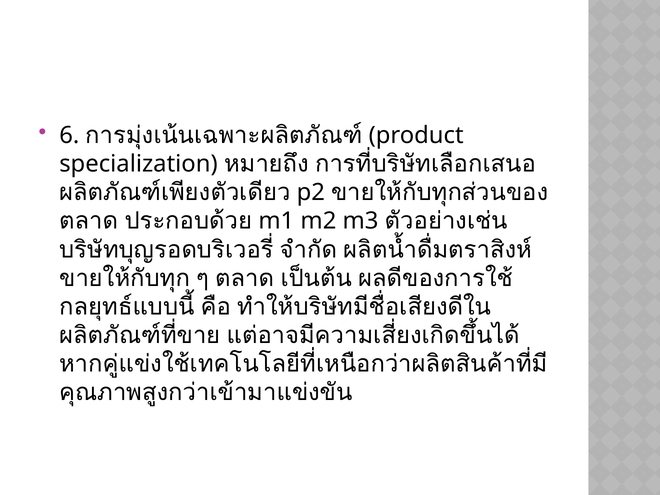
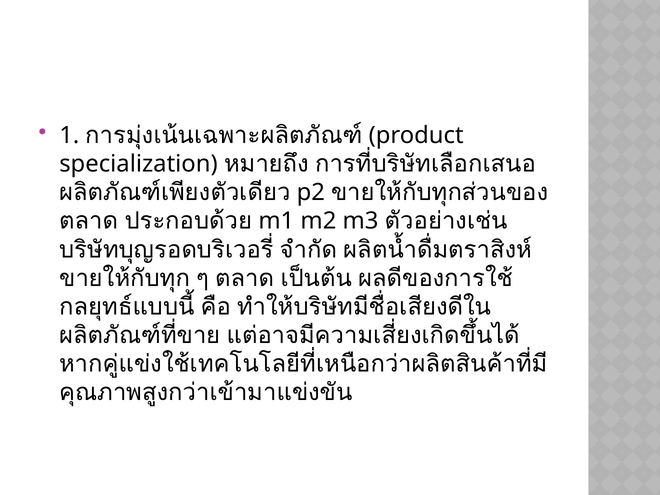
6: 6 -> 1
